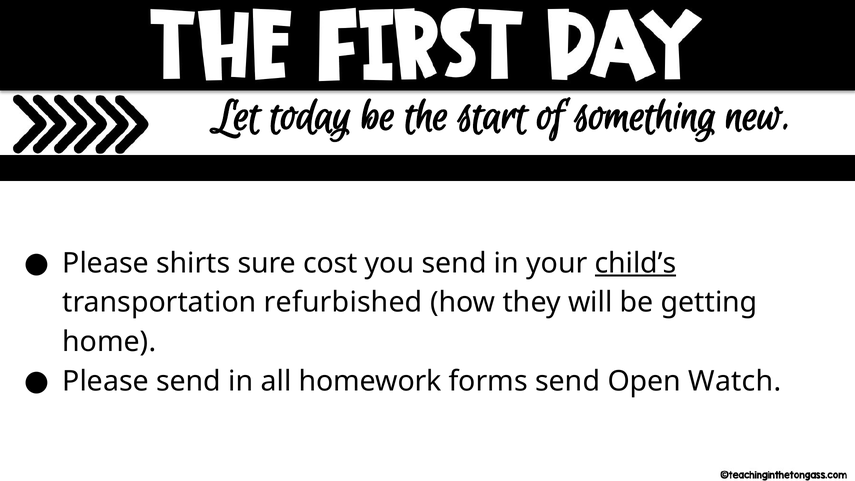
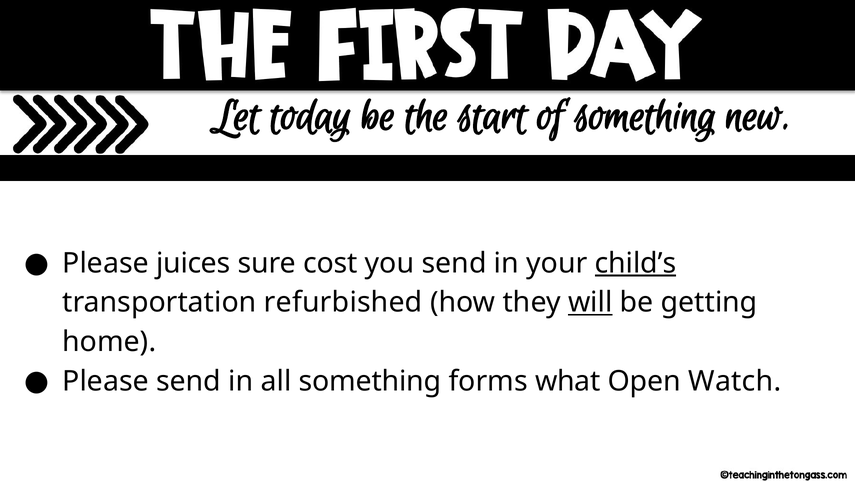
shirts: shirts -> juices
will underline: none -> present
all homework: homework -> something
forms send: send -> what
